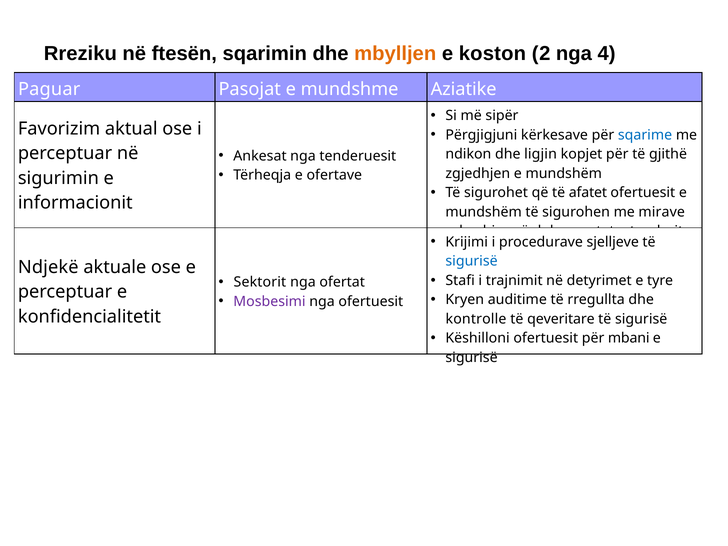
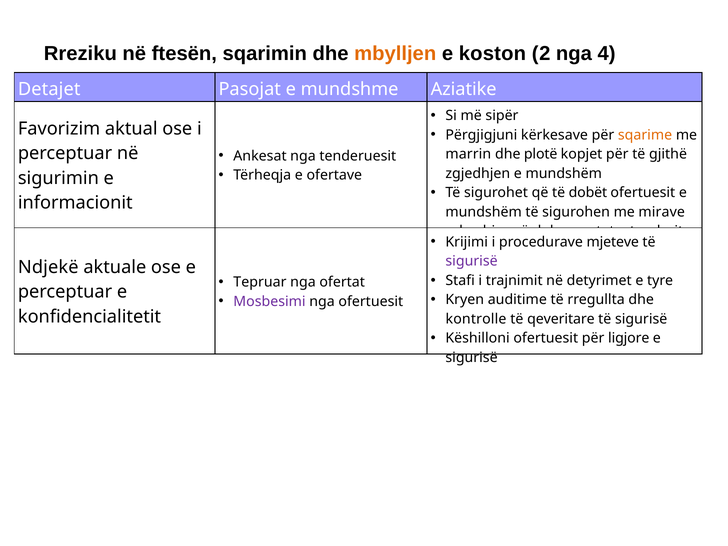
Paguar: Paguar -> Detajet
sqarime colour: blue -> orange
ndikon: ndikon -> marrin
ligjin: ligjin -> plotë
afatet: afatet -> dobët
sjelljeve: sjelljeve -> mjeteve
sigurisë at (472, 261) colour: blue -> purple
Sektorit: Sektorit -> Tepruar
mbani: mbani -> ligjore
